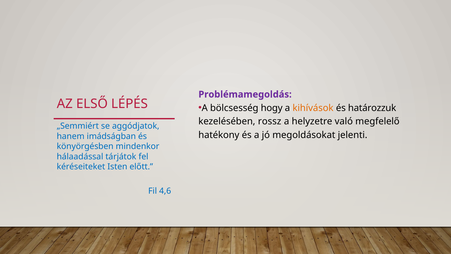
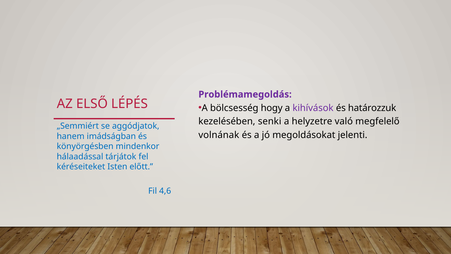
kihívások colour: orange -> purple
rossz: rossz -> senki
hatékony: hatékony -> volnának
